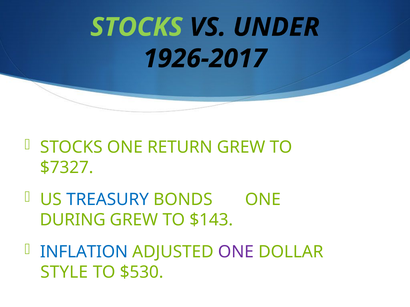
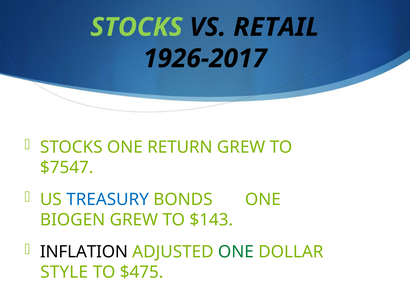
UNDER: UNDER -> RETAIL
$7327: $7327 -> $7547
DURING: DURING -> BIOGEN
INFLATION colour: blue -> black
ONE at (236, 252) colour: purple -> green
$530: $530 -> $475
